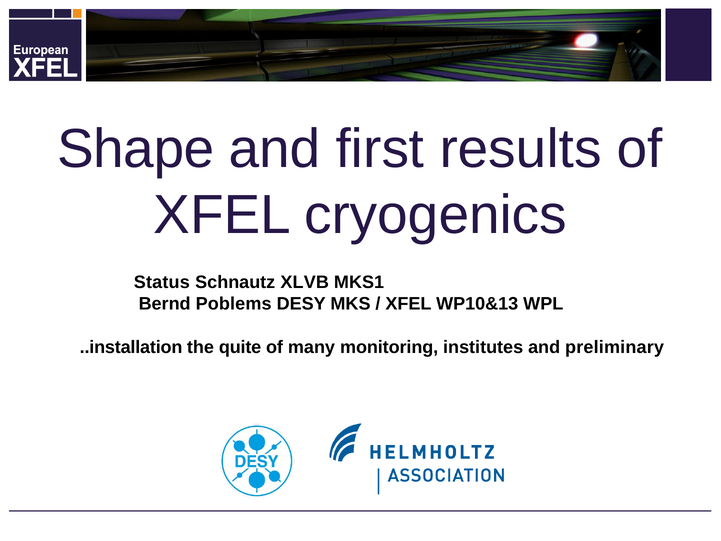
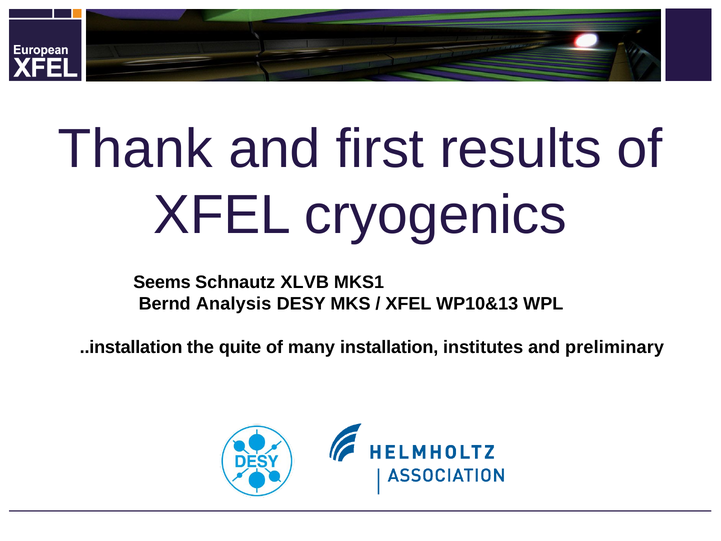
Shape: Shape -> Thank
Status: Status -> Seems
Poblems: Poblems -> Analysis
monitoring: monitoring -> installation
